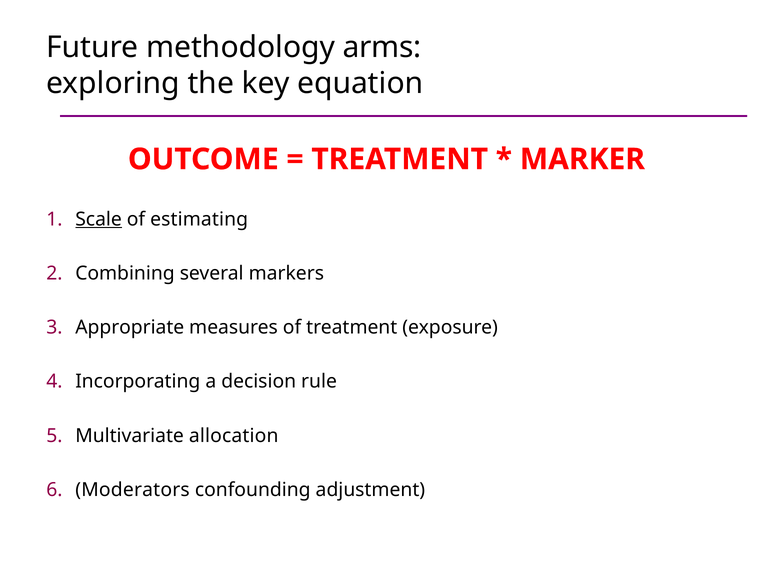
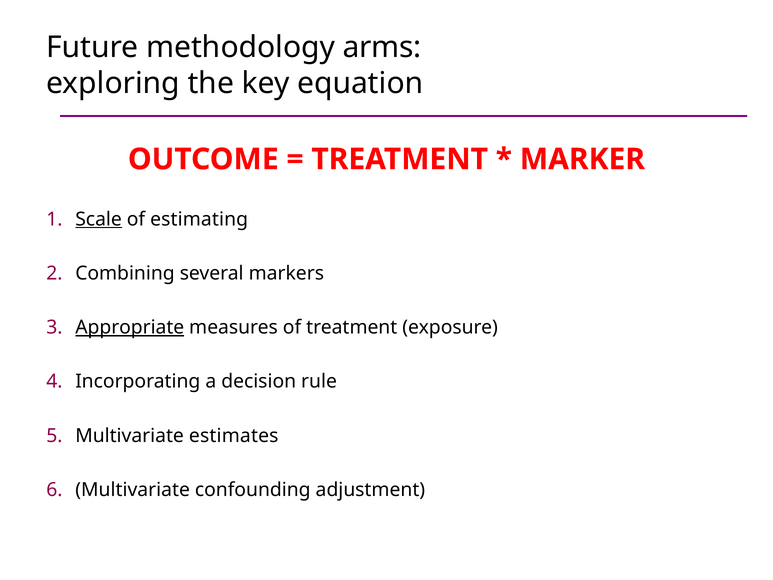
Appropriate underline: none -> present
allocation: allocation -> estimates
Moderators at (132, 490): Moderators -> Multivariate
